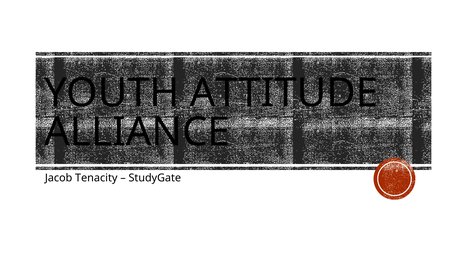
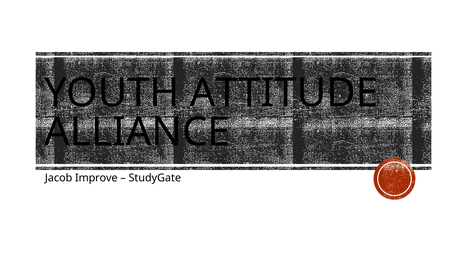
Tenacity: Tenacity -> Improve
